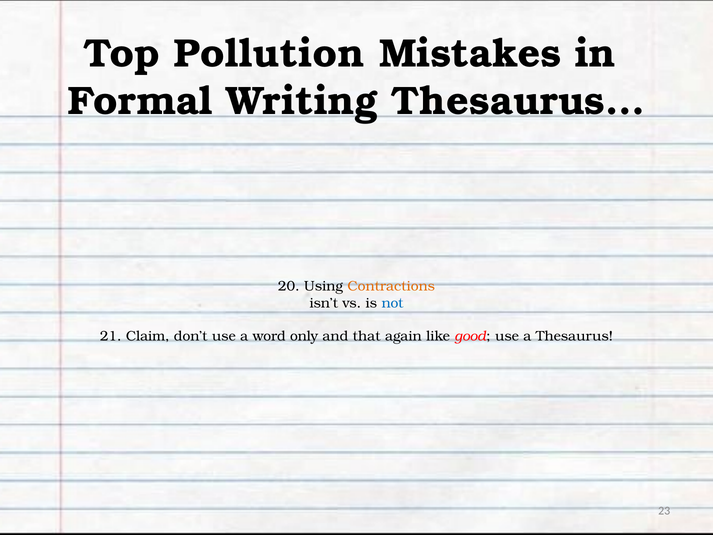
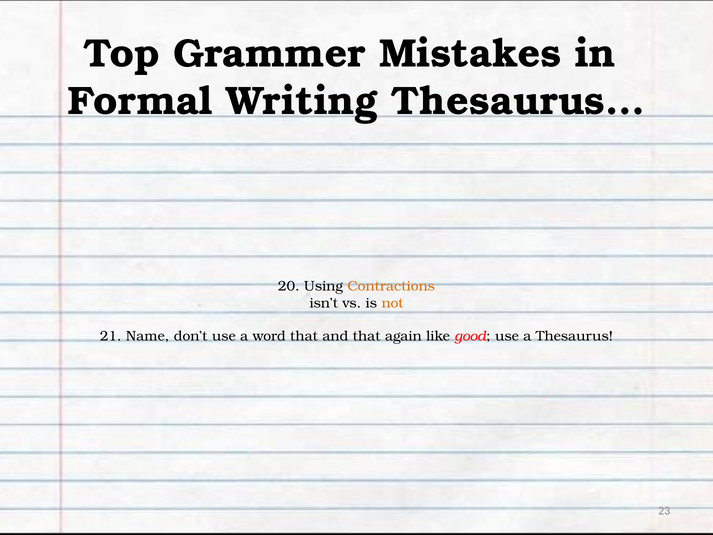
Pollution: Pollution -> Grammer
not colour: blue -> orange
Claim: Claim -> Name
word only: only -> that
